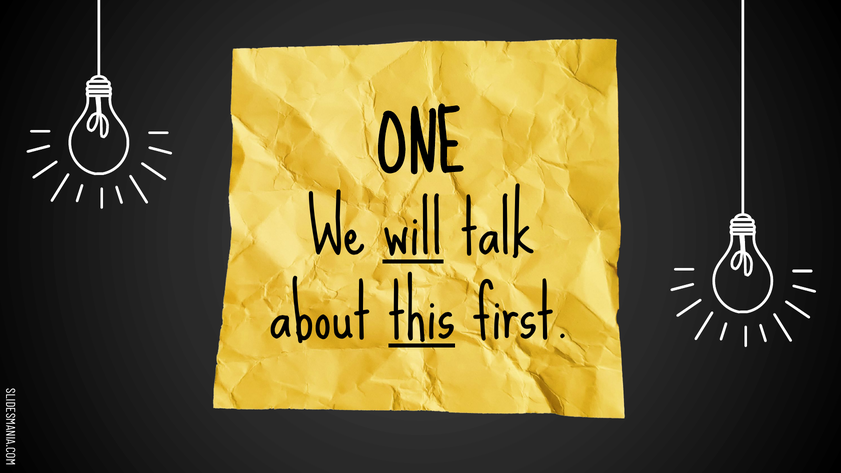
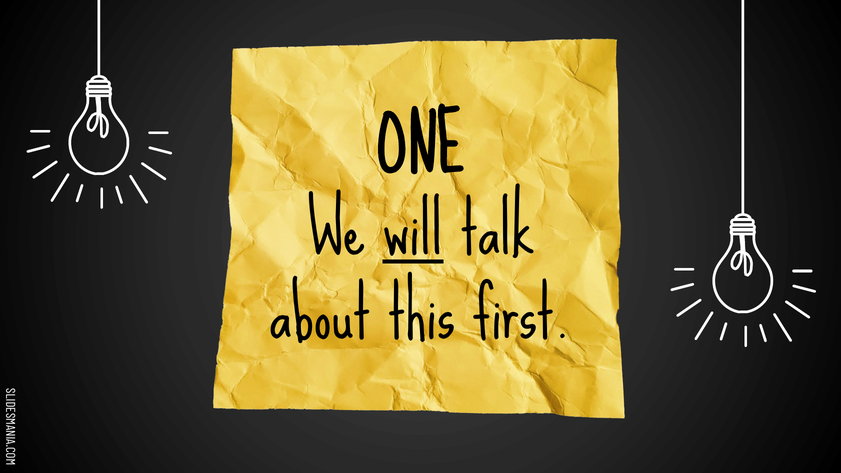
this underline: present -> none
